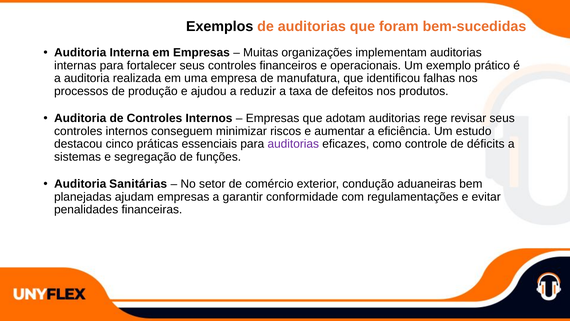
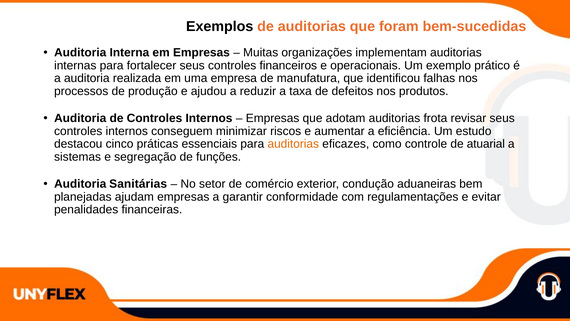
rege: rege -> frota
auditorias at (293, 144) colour: purple -> orange
déficits: déficits -> atuarial
